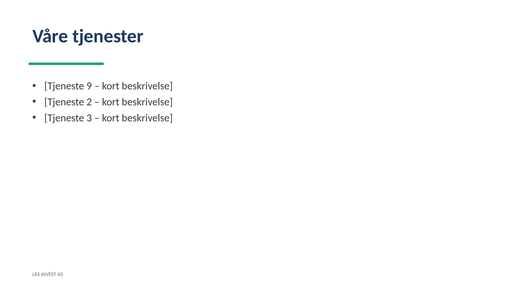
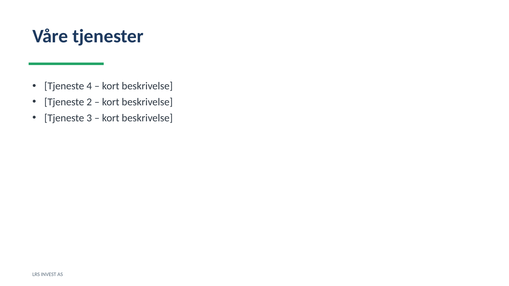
9: 9 -> 4
